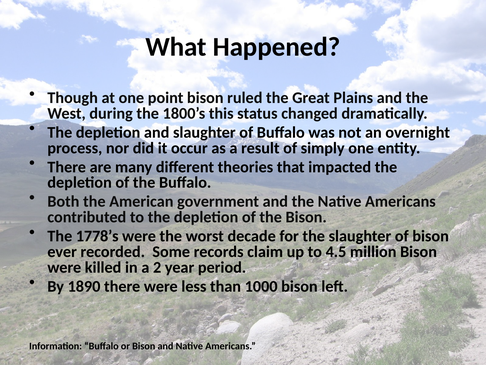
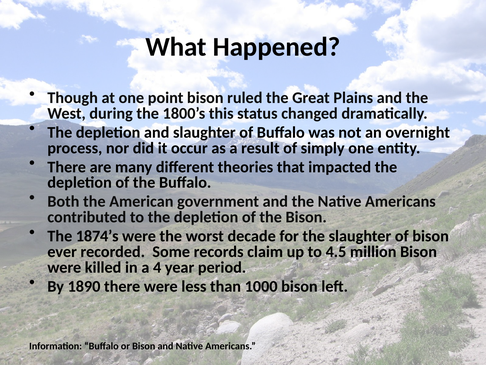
1778’s: 1778’s -> 1874’s
2: 2 -> 4
